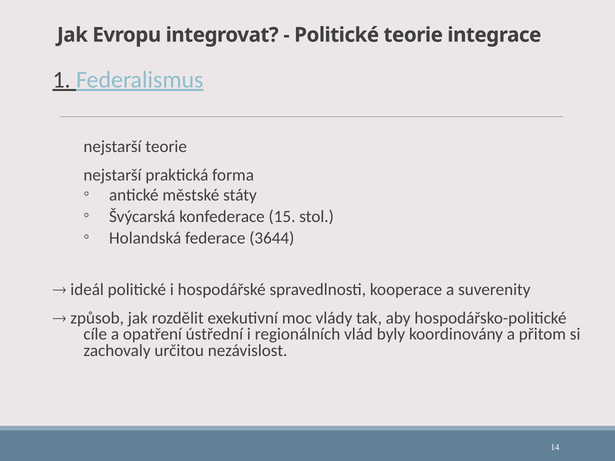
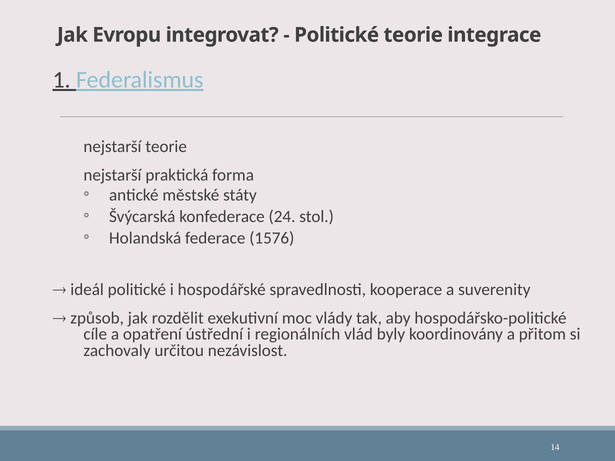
15: 15 -> 24
3644: 3644 -> 1576
